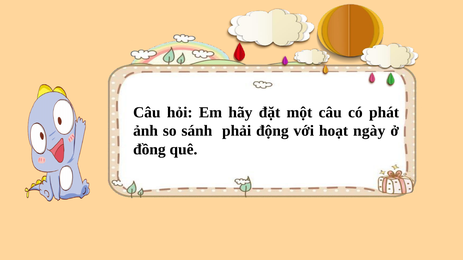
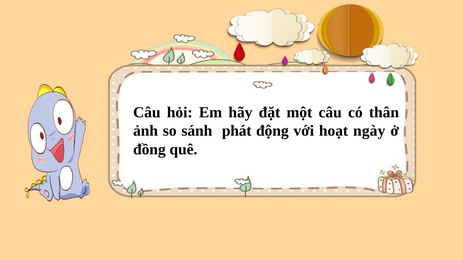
phát: phát -> thân
phải: phải -> phát
